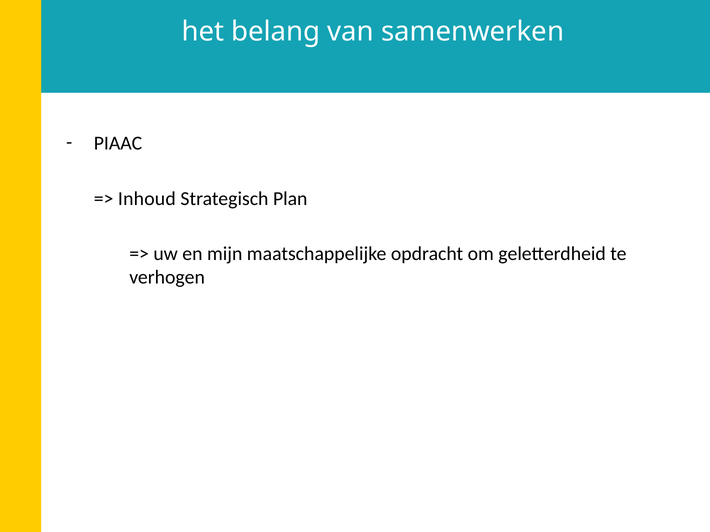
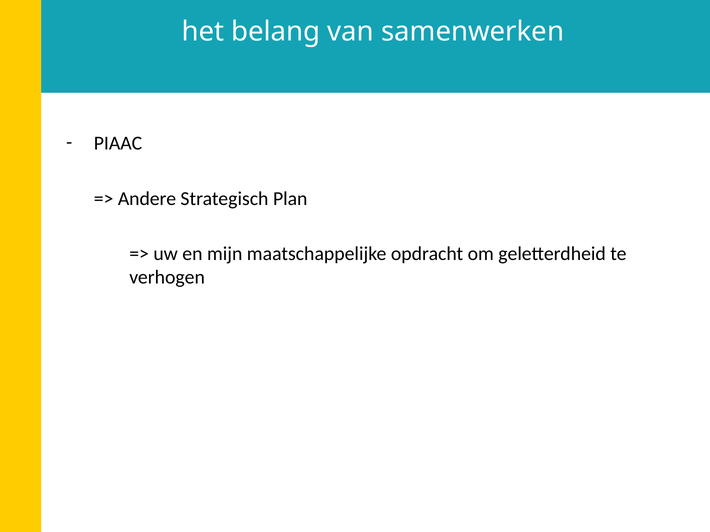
Inhoud: Inhoud -> Andere
